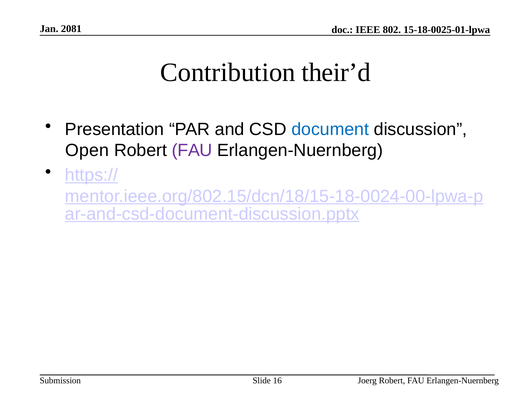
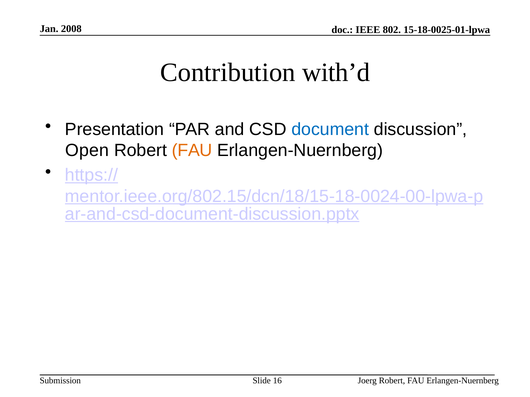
2081: 2081 -> 2008
their’d: their’d -> with’d
FAU at (192, 151) colour: purple -> orange
